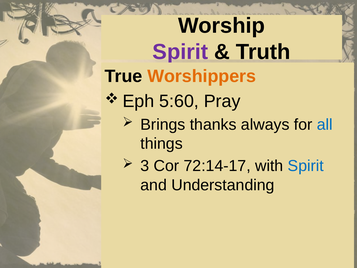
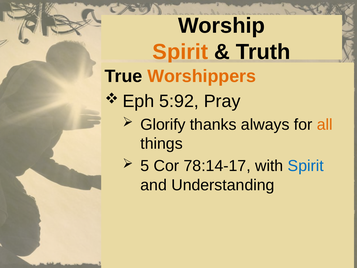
Spirit at (180, 52) colour: purple -> orange
5:60: 5:60 -> 5:92
Brings: Brings -> Glorify
all colour: blue -> orange
3: 3 -> 5
72:14-17: 72:14-17 -> 78:14-17
